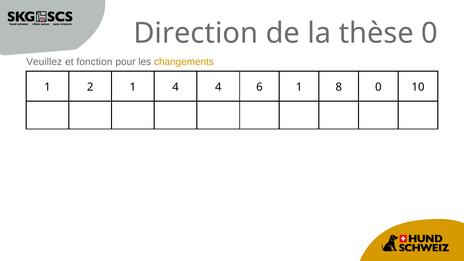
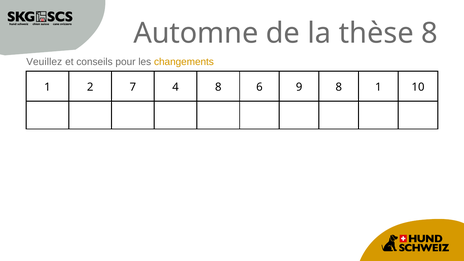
Direction: Direction -> Automne
thèse 0: 0 -> 8
fonction: fonction -> conseils
2 1: 1 -> 7
4 4: 4 -> 8
6 1: 1 -> 9
0 at (378, 87): 0 -> 1
